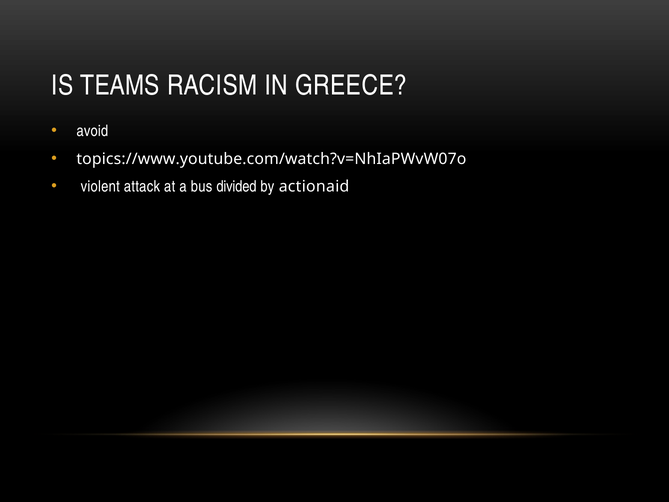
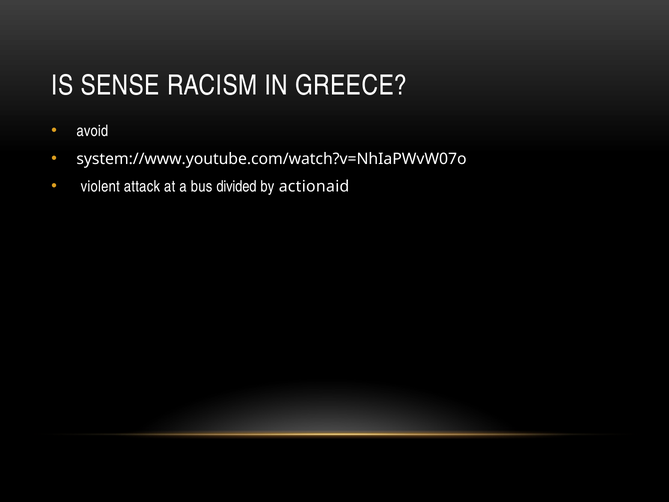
TEAMS: TEAMS -> SENSE
topics://www.youtube.com/watch?v=NhIaPWvW07o: topics://www.youtube.com/watch?v=NhIaPWvW07o -> system://www.youtube.com/watch?v=NhIaPWvW07o
